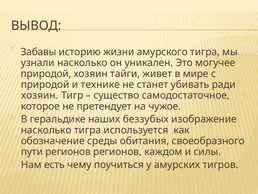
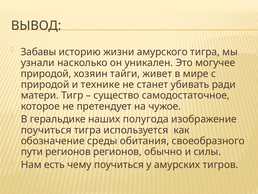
хозяин at (40, 95): хозяин -> матери
беззубых: беззубых -> полугода
насколько at (46, 130): насколько -> поучиться
каждом: каждом -> обычно
